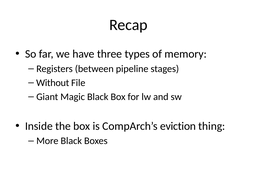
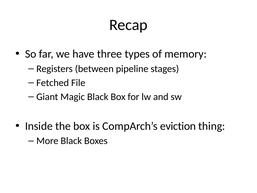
Without: Without -> Fetched
